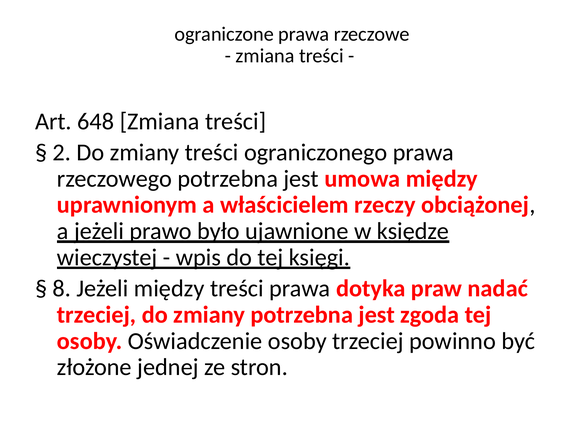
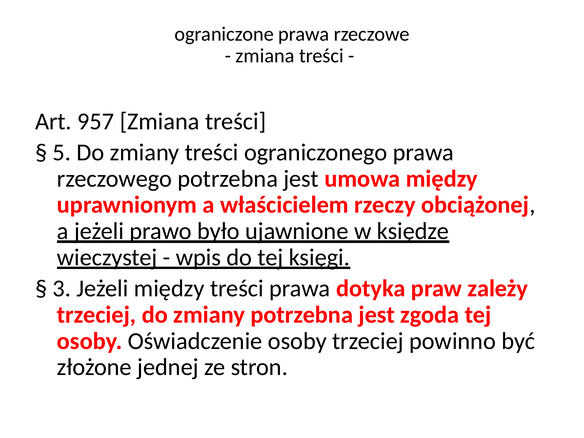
648: 648 -> 957
2: 2 -> 5
8: 8 -> 3
nadać: nadać -> zależy
